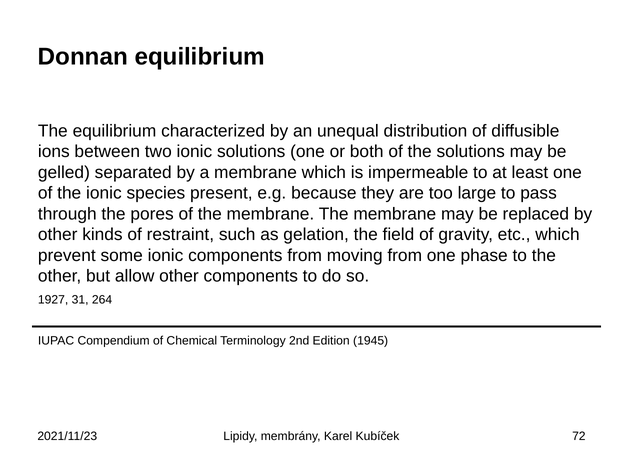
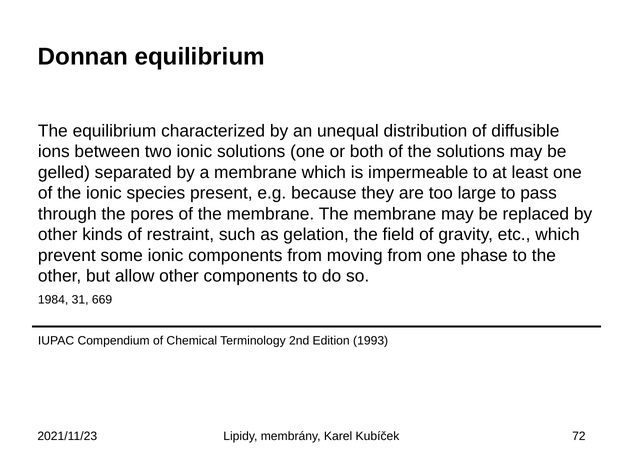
1927: 1927 -> 1984
264: 264 -> 669
1945: 1945 -> 1993
